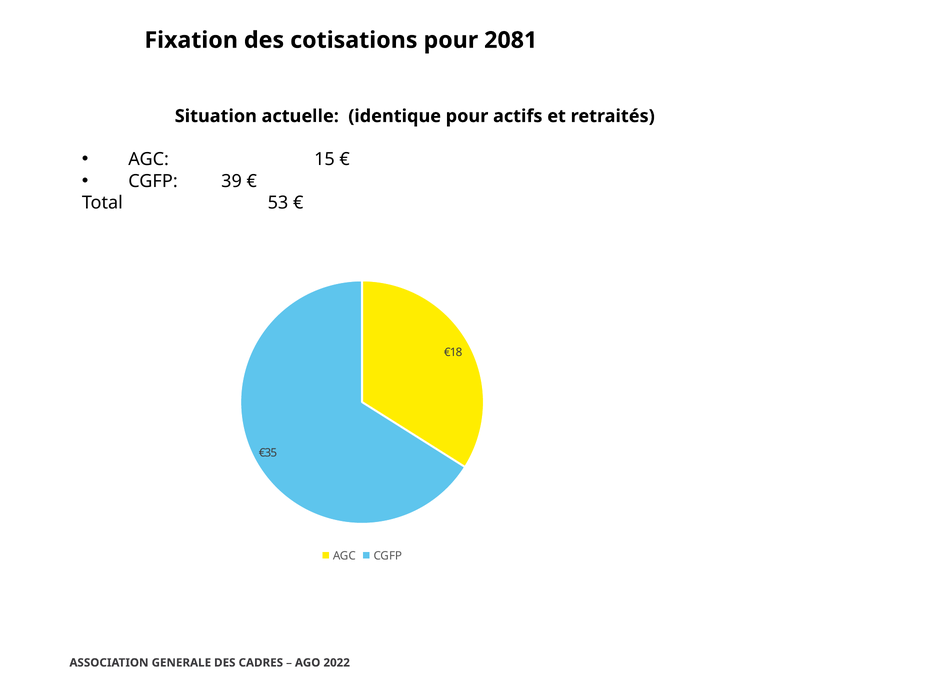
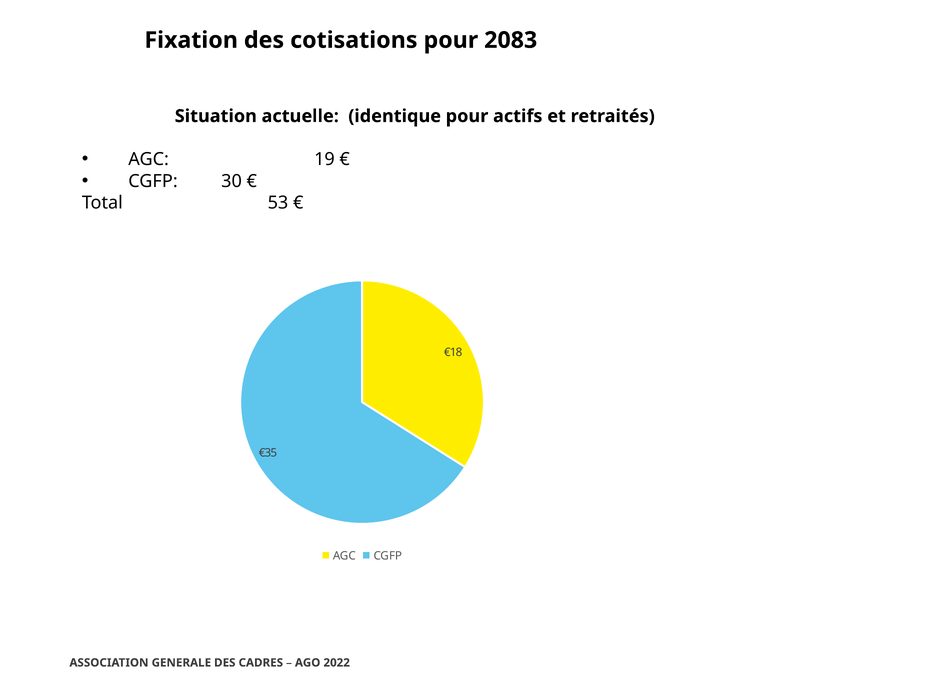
2081: 2081 -> 2083
15: 15 -> 19
39: 39 -> 30
